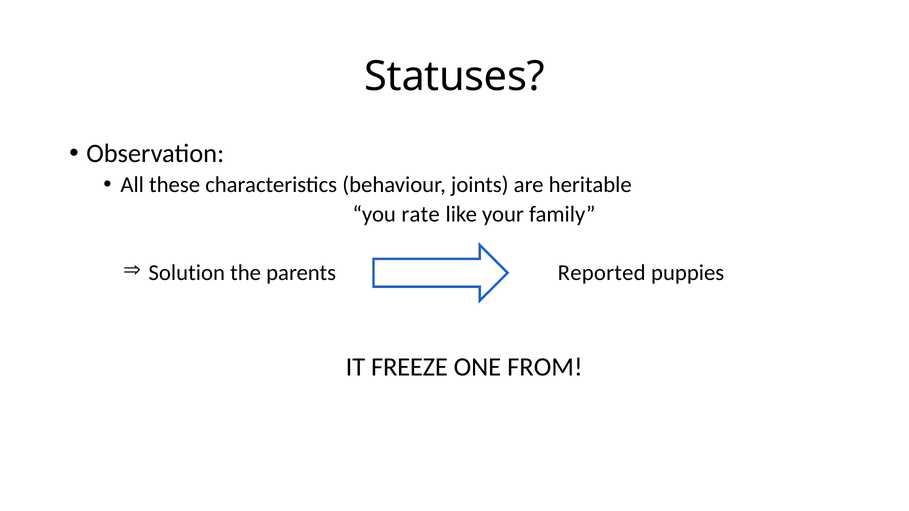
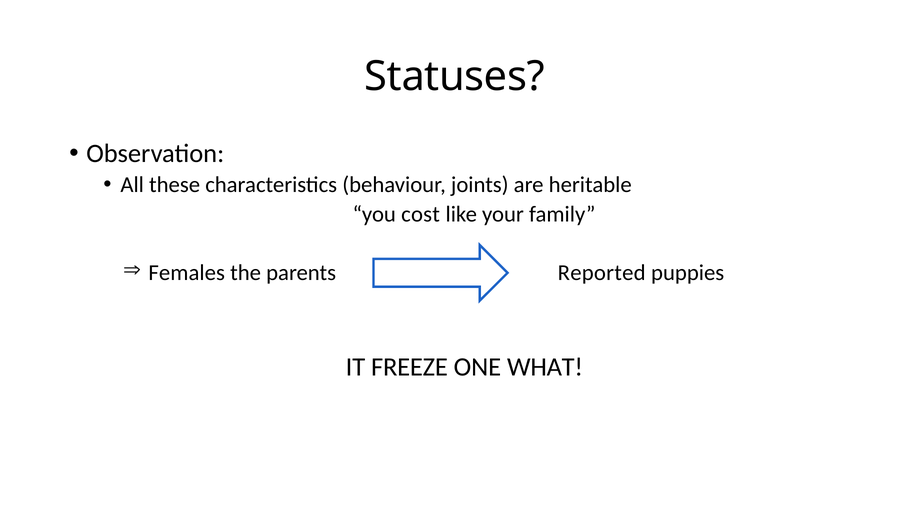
rate: rate -> cost
Solution: Solution -> Females
FROM: FROM -> WHAT
